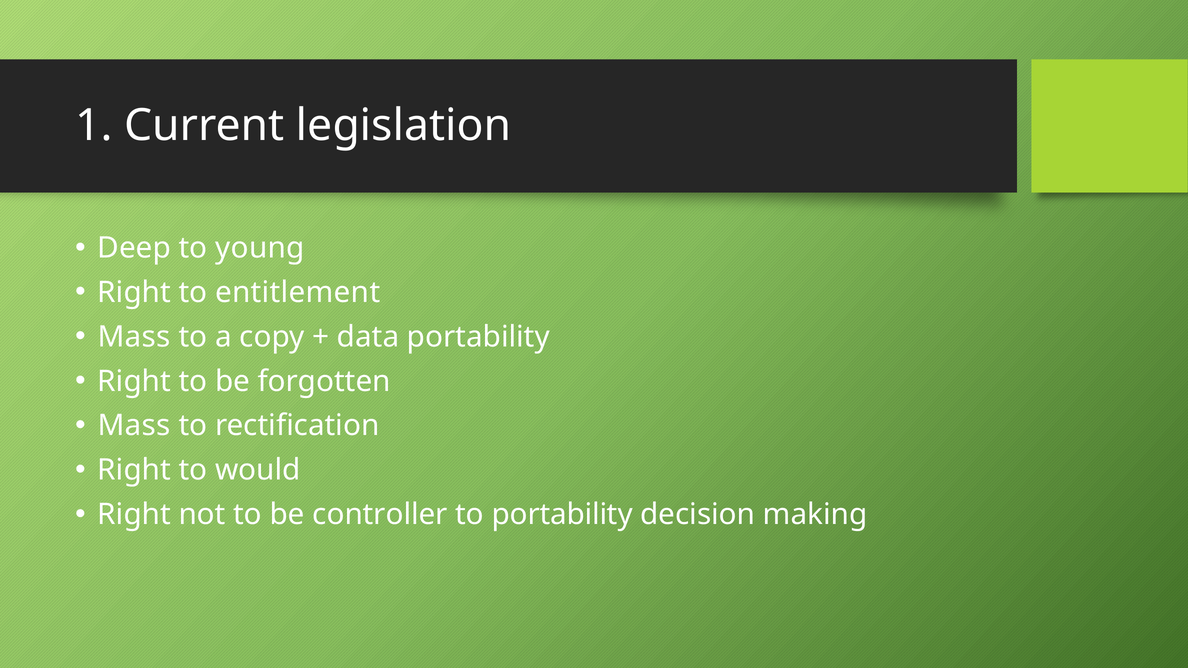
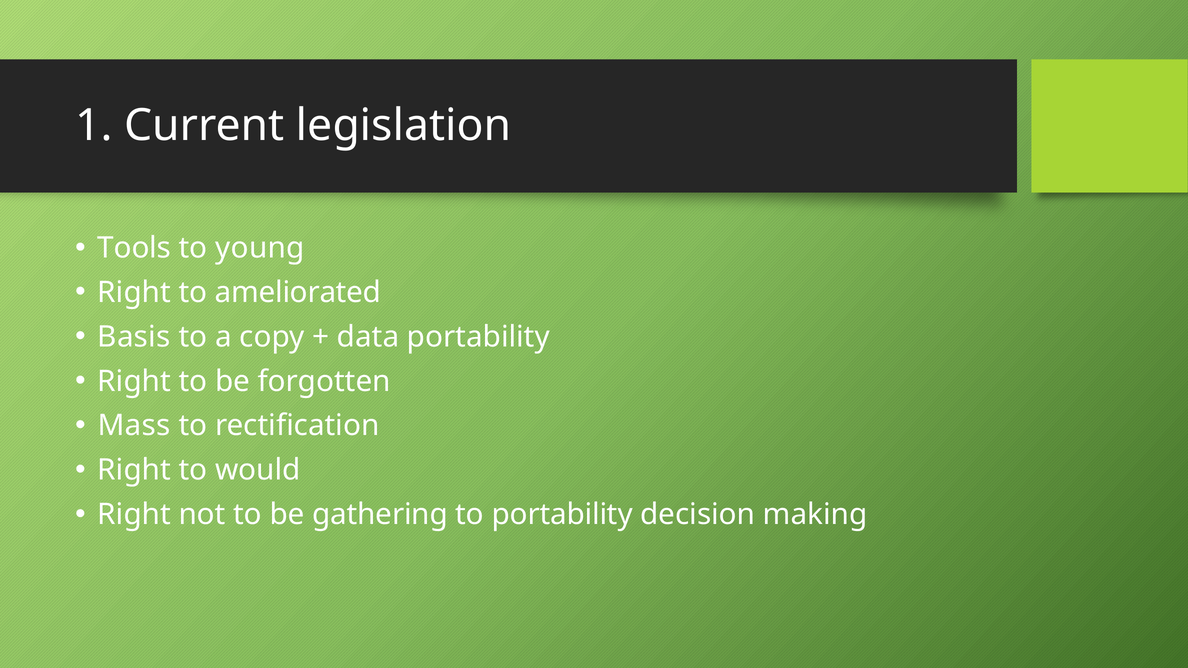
Deep: Deep -> Tools
entitlement: entitlement -> ameliorated
Mass at (134, 337): Mass -> Basis
controller: controller -> gathering
